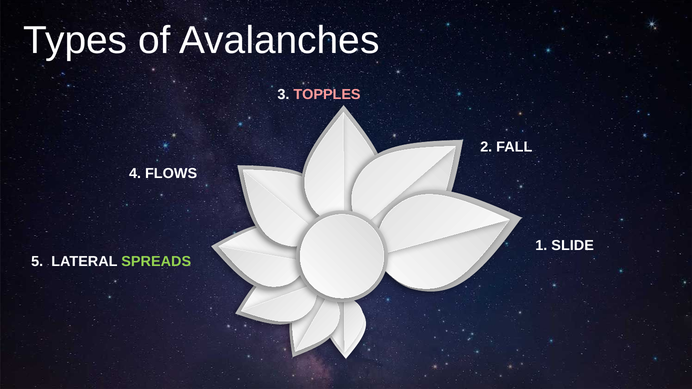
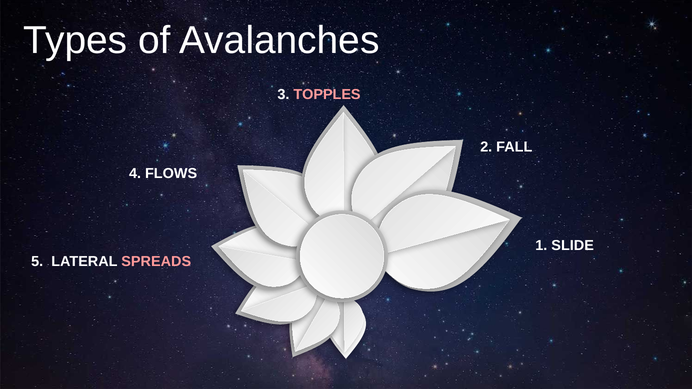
SPREADS colour: light green -> pink
